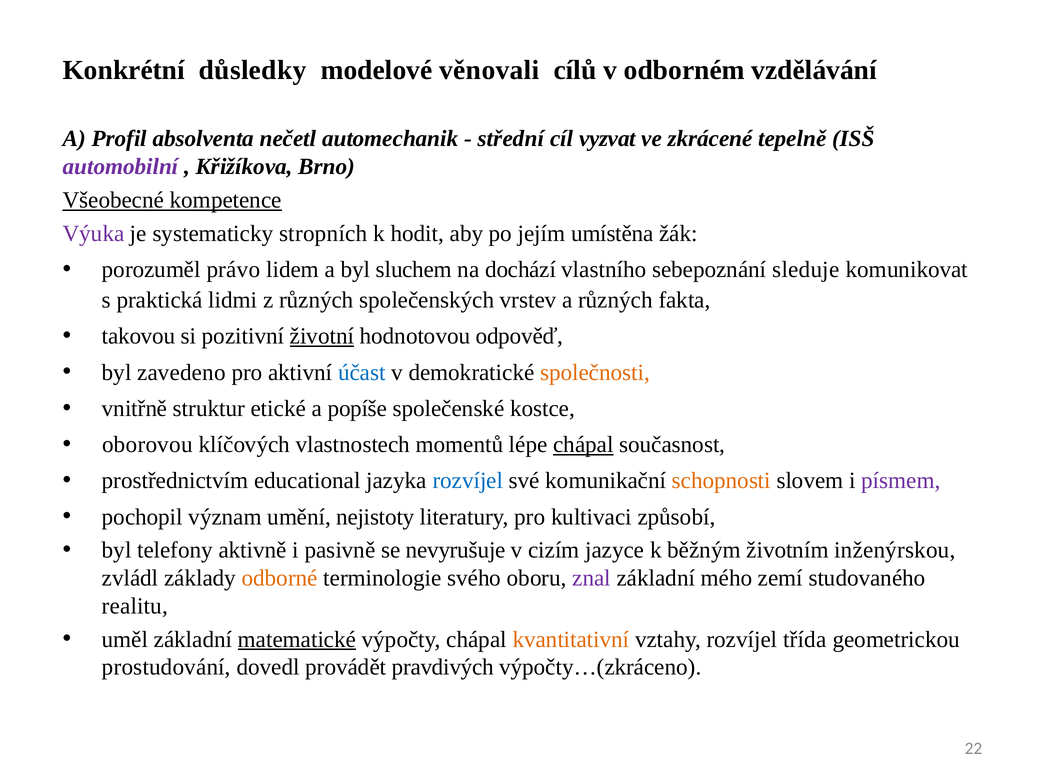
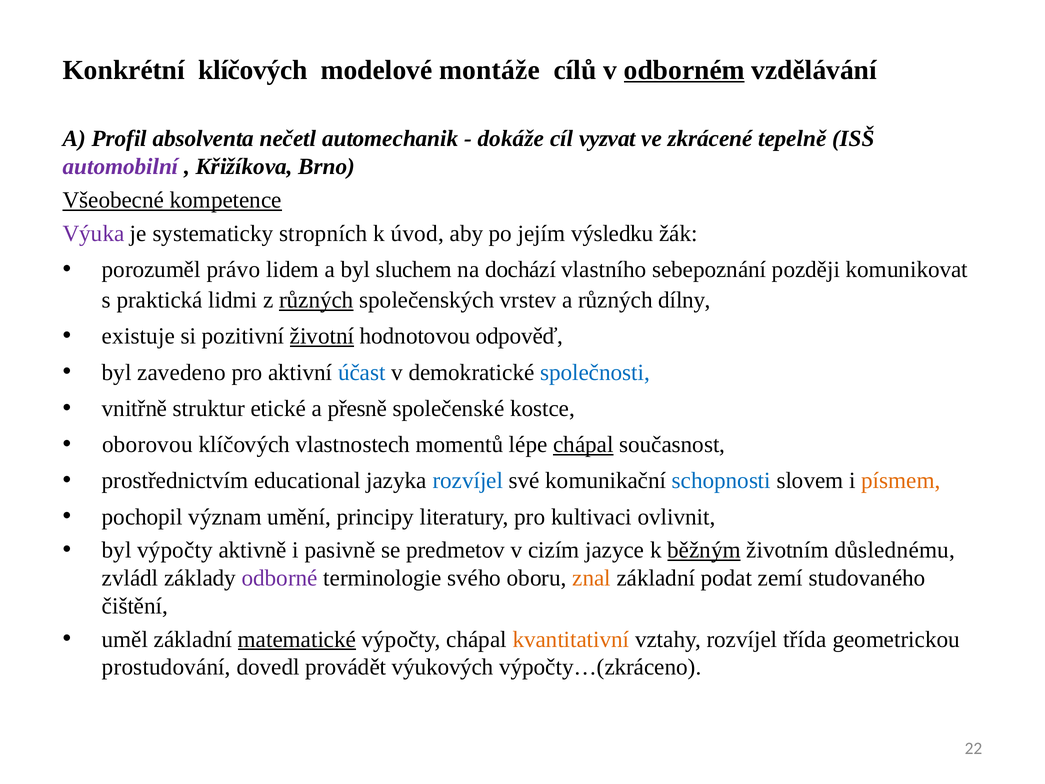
Konkrétní důsledky: důsledky -> klíčových
věnovali: věnovali -> montáže
odborném underline: none -> present
střední: střední -> dokáže
hodit: hodit -> úvod
umístěna: umístěna -> výsledku
sleduje: sleduje -> později
různých at (316, 300) underline: none -> present
fakta: fakta -> dílny
takovou: takovou -> existuje
společnosti colour: orange -> blue
popíše: popíše -> přesně
schopnosti colour: orange -> blue
písmem colour: purple -> orange
nejistoty: nejistoty -> principy
způsobí: způsobí -> ovlivnit
byl telefony: telefony -> výpočty
nevyrušuje: nevyrušuje -> predmetov
běžným underline: none -> present
inženýrskou: inženýrskou -> důslednému
odborné colour: orange -> purple
znal colour: purple -> orange
mého: mého -> podat
realitu: realitu -> čištění
pravdivých: pravdivých -> výukových
